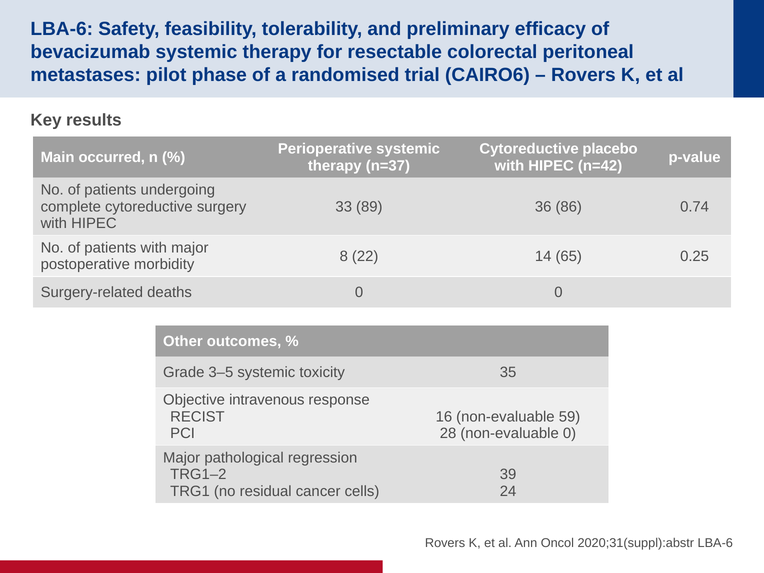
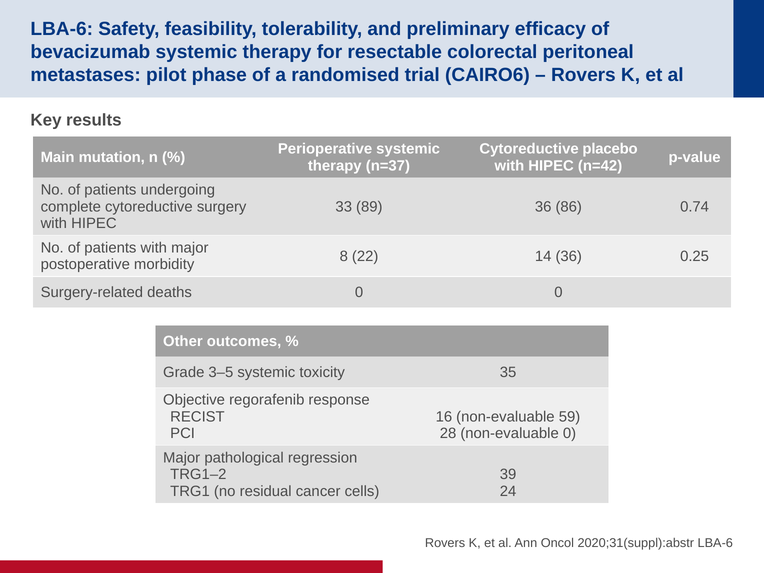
occurred: occurred -> mutation
14 65: 65 -> 36
intravenous: intravenous -> regorafenib
